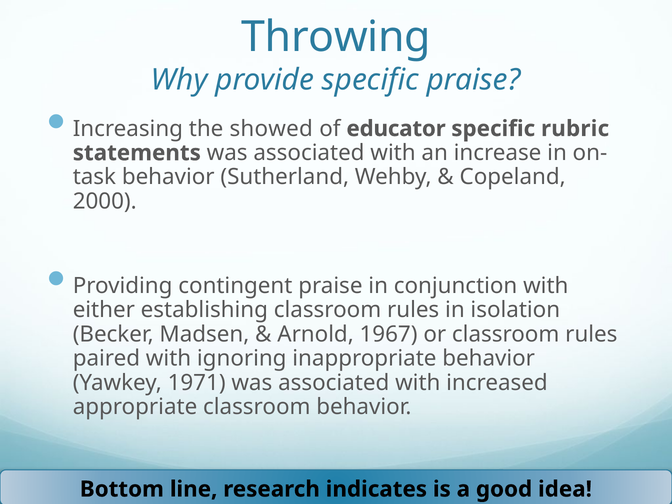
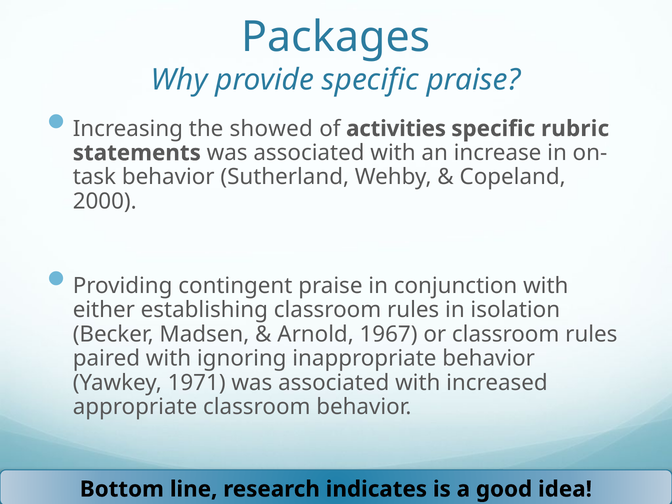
Throwing: Throwing -> Packages
educator: educator -> activities
